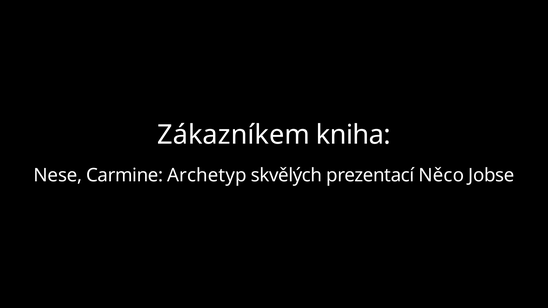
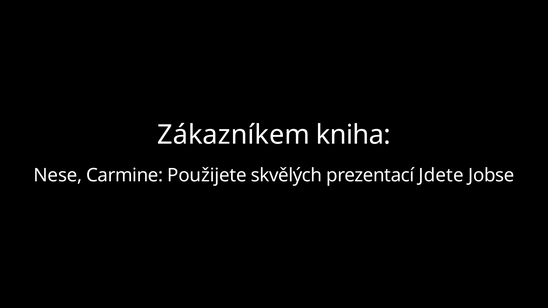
Archetyp: Archetyp -> Použijete
Něco: Něco -> Jdete
